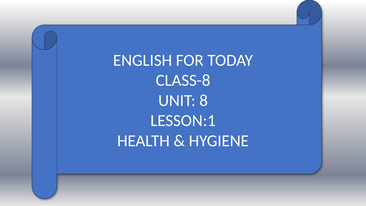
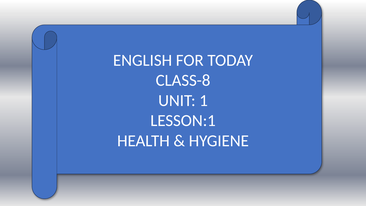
8: 8 -> 1
